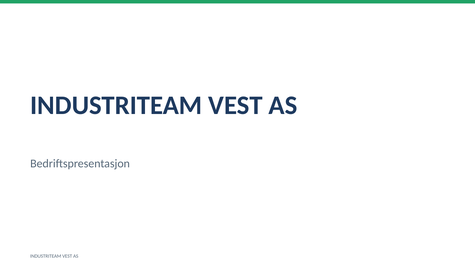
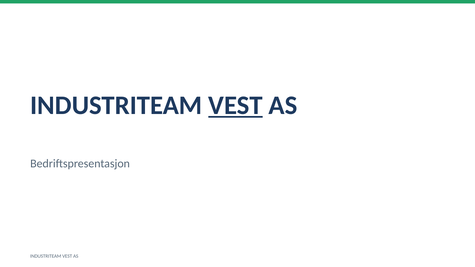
VEST at (235, 105) underline: none -> present
